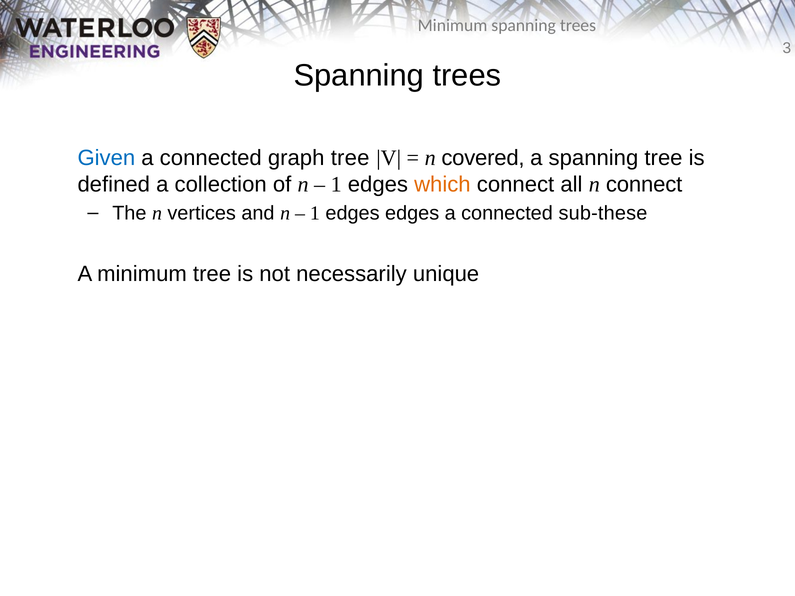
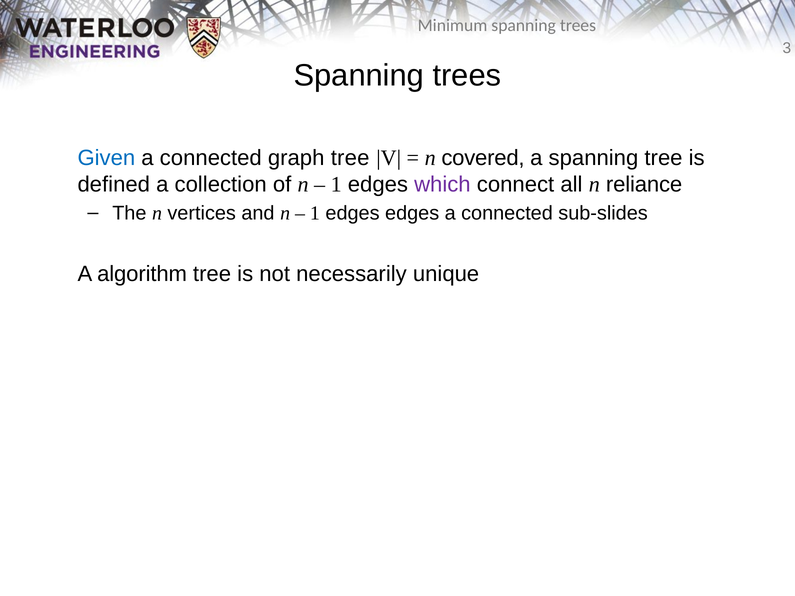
which colour: orange -> purple
n connect: connect -> reliance
sub-these: sub-these -> sub-slides
A minimum: minimum -> algorithm
